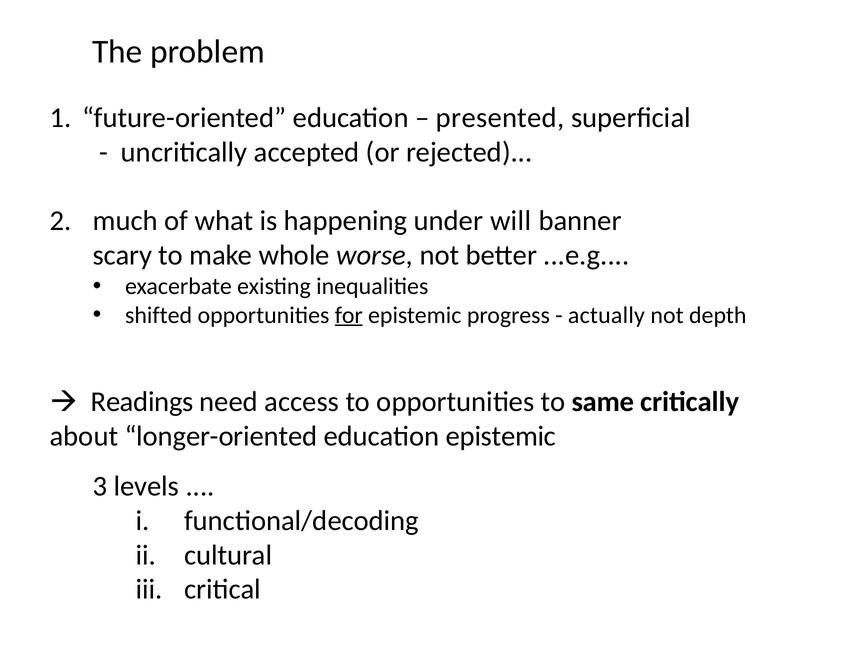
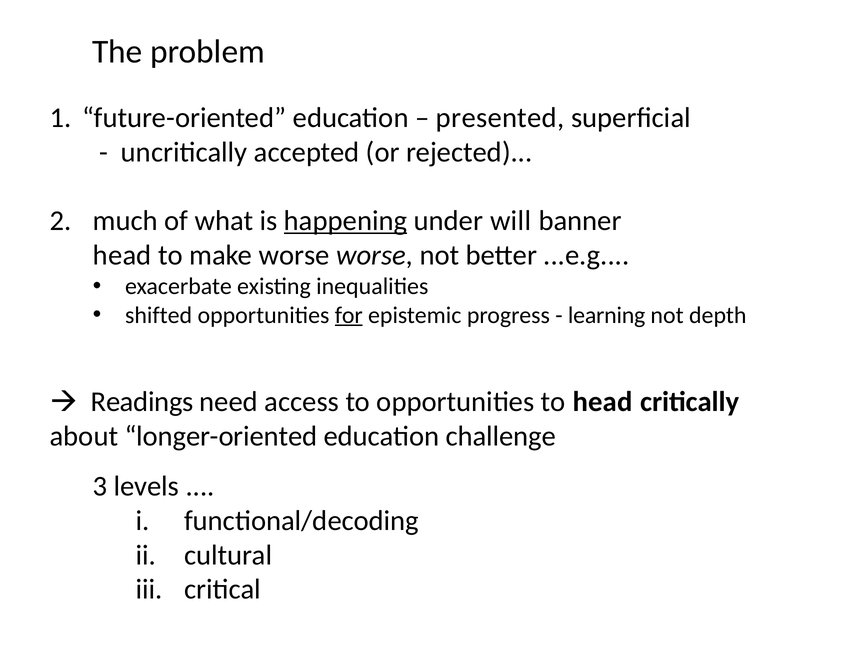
happening underline: none -> present
scary at (122, 255): scary -> head
make whole: whole -> worse
actually: actually -> learning
to same: same -> head
education epistemic: epistemic -> challenge
